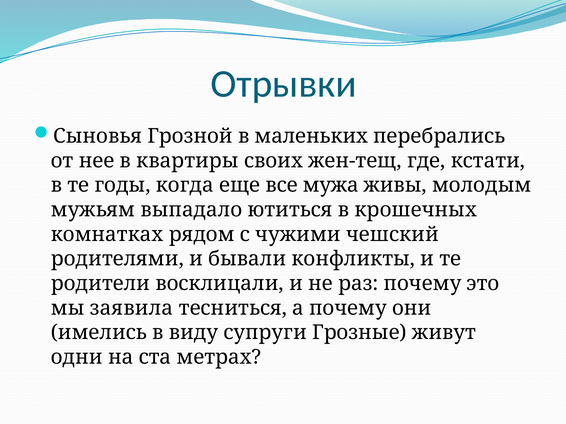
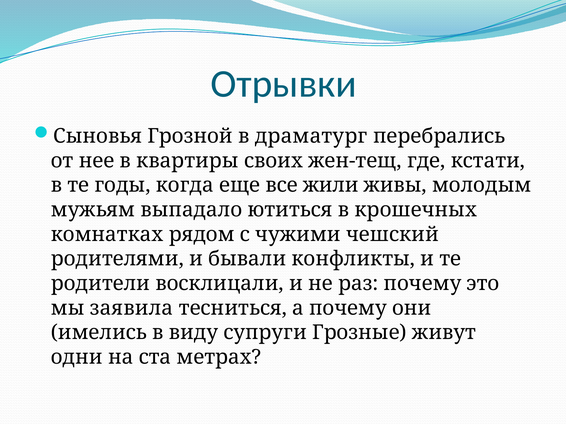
маленьких: маленьких -> драматург
мужа: мужа -> жили
